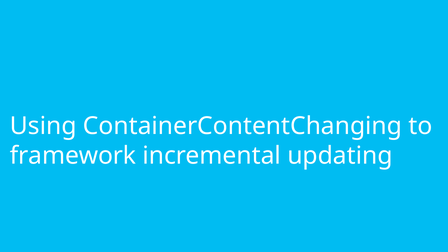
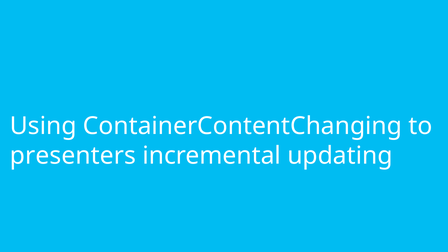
framework: framework -> presenters
